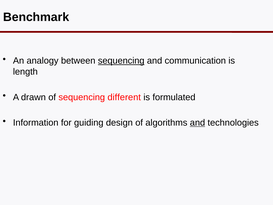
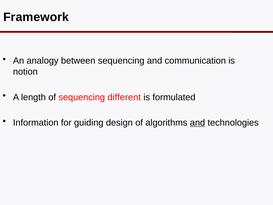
Benchmark: Benchmark -> Framework
sequencing at (121, 61) underline: present -> none
length: length -> notion
drawn: drawn -> length
